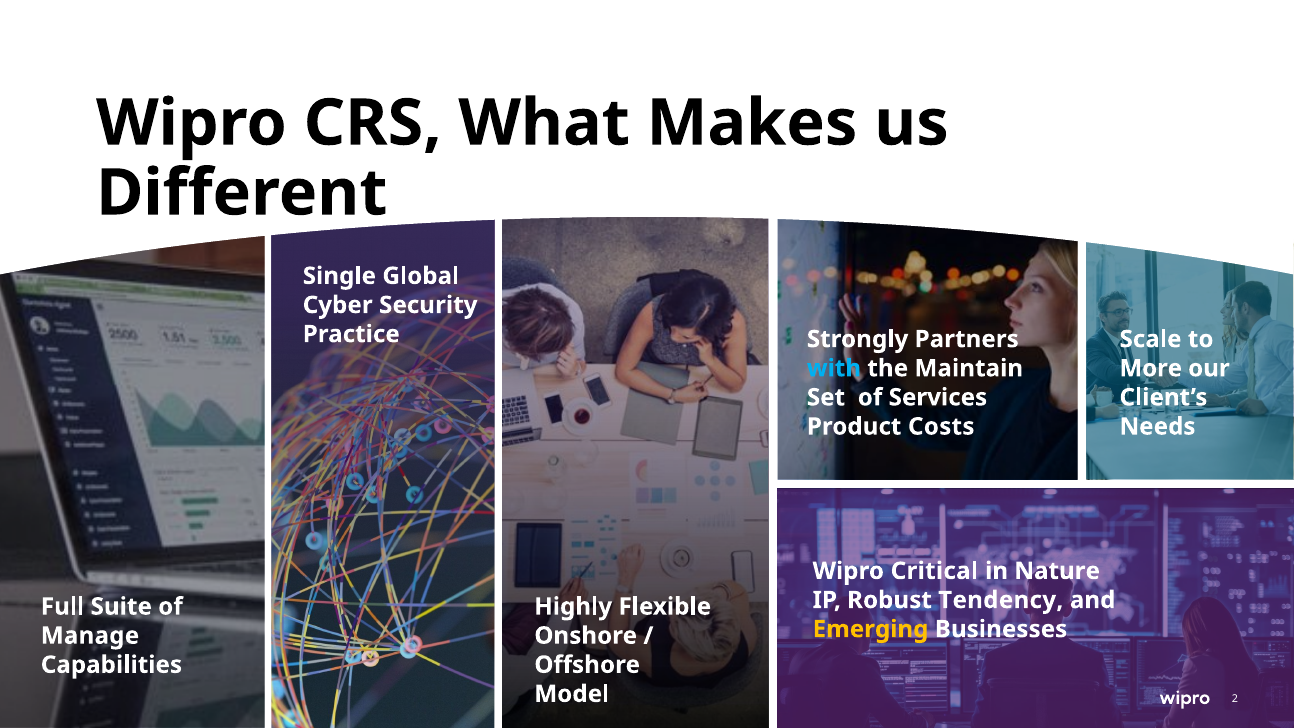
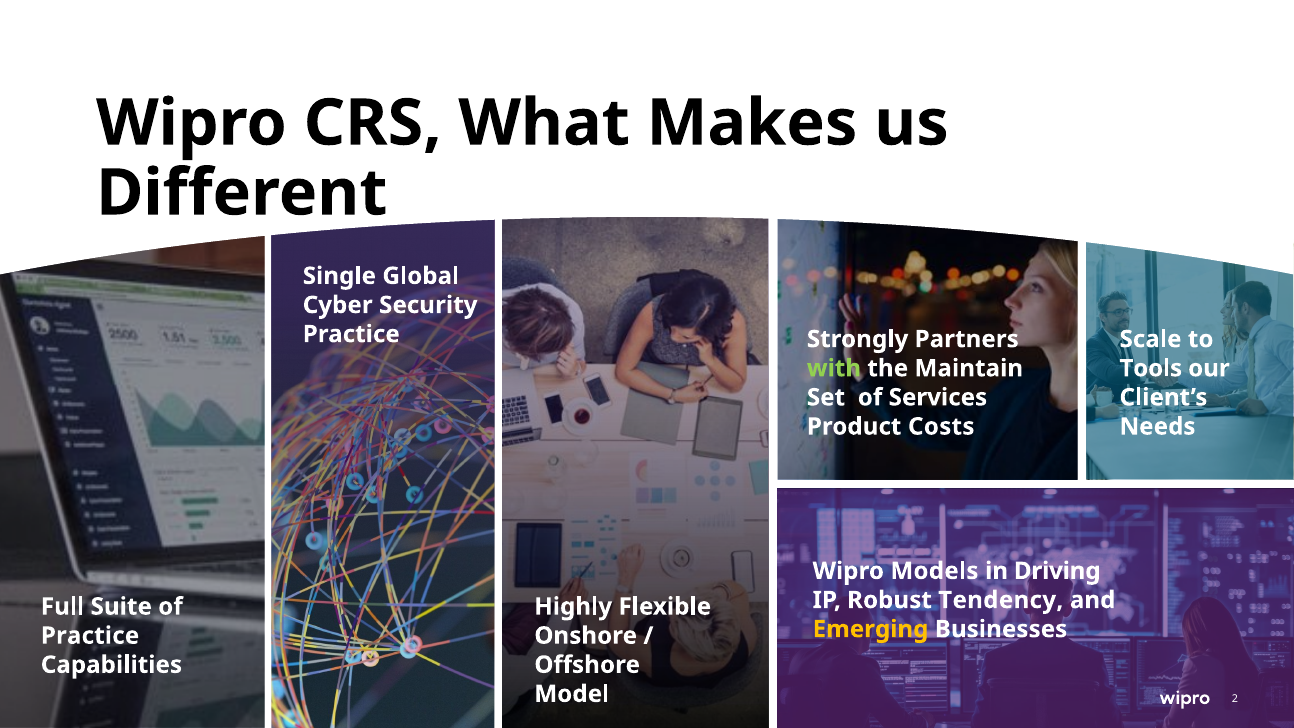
with colour: light blue -> light green
More: More -> Tools
Critical: Critical -> Models
Nature: Nature -> Driving
Manage at (90, 636): Manage -> Practice
